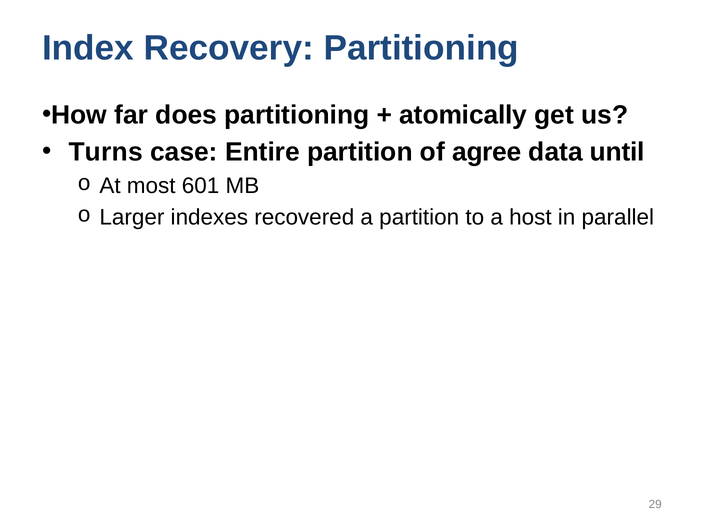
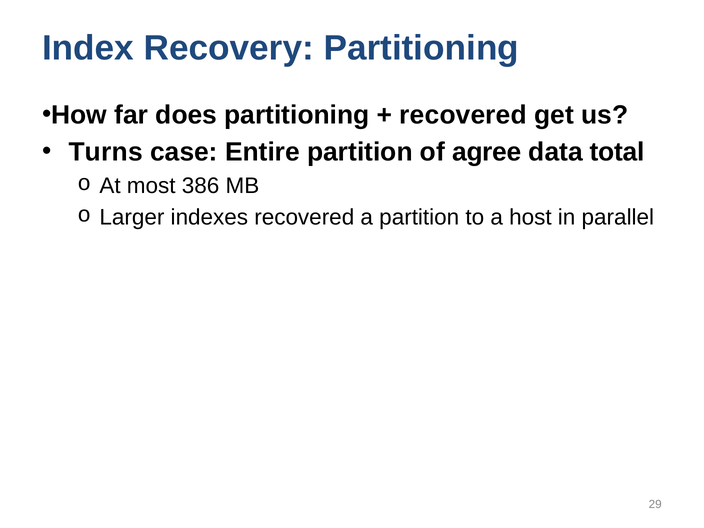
atomically at (463, 115): atomically -> recovered
until: until -> total
601: 601 -> 386
